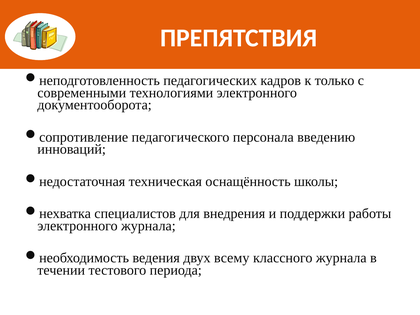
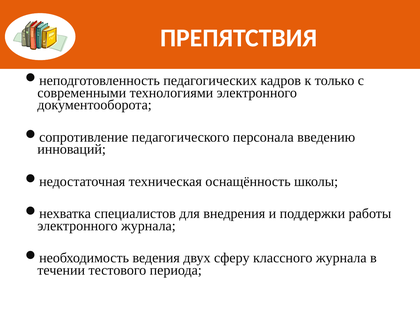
всему: всему -> сферу
